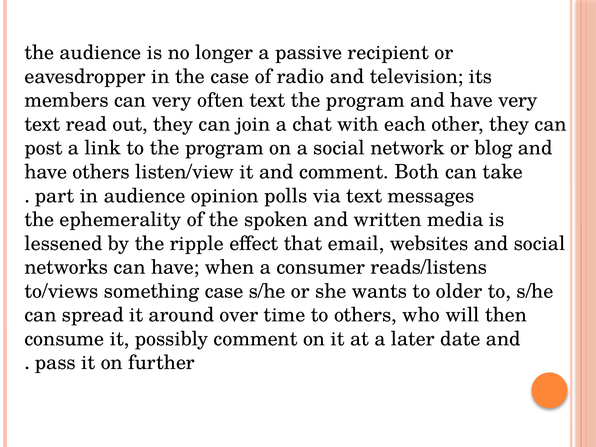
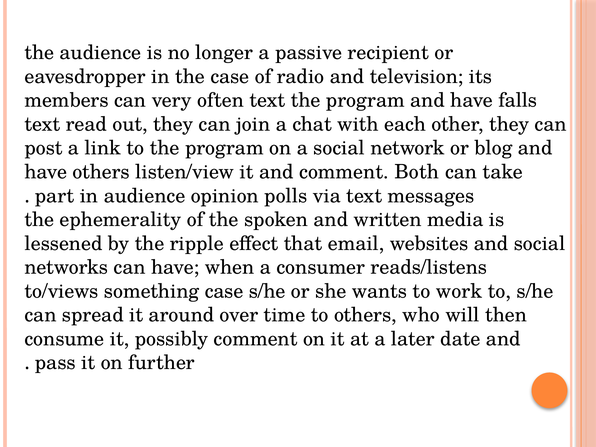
have very: very -> falls
older: older -> work
